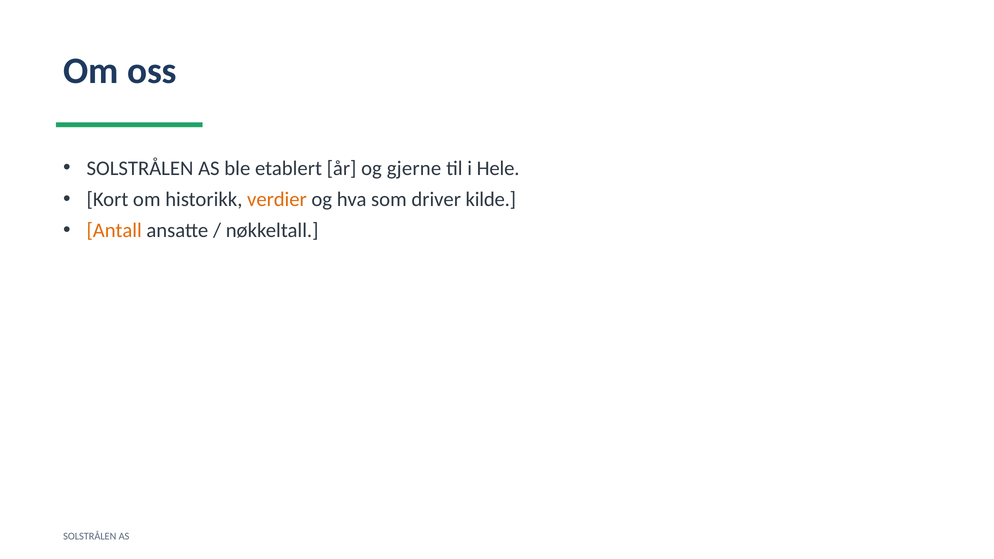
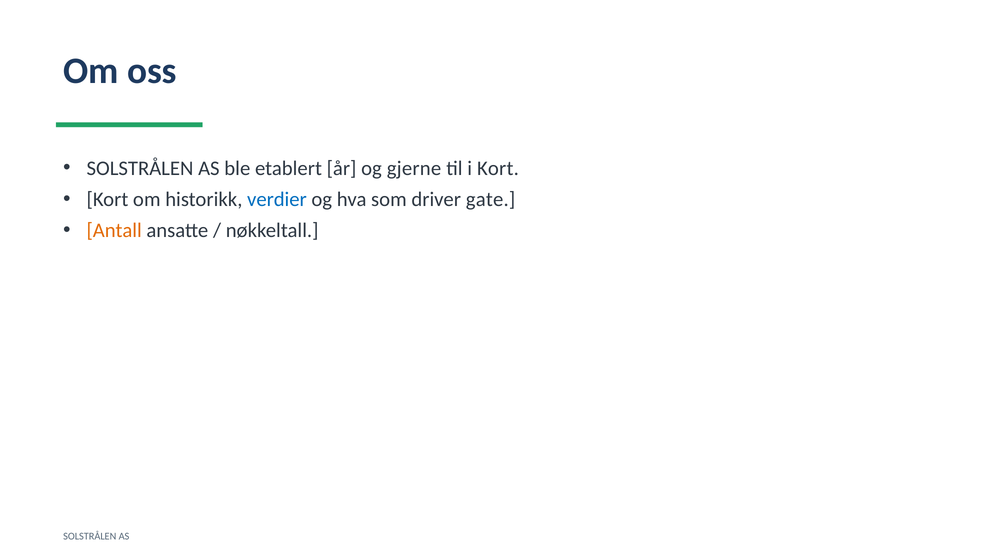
i Hele: Hele -> Kort
verdier colour: orange -> blue
kilde: kilde -> gate
